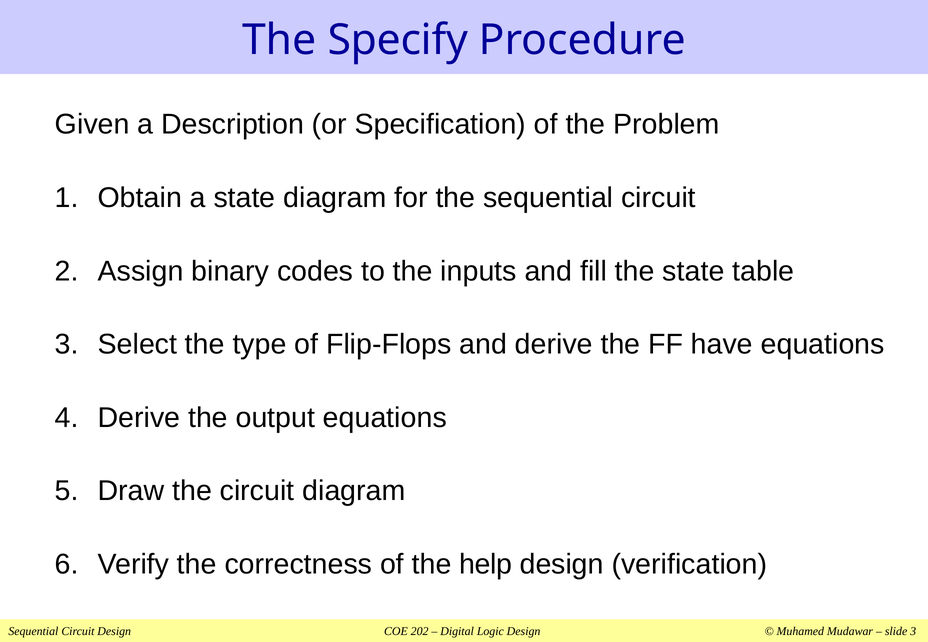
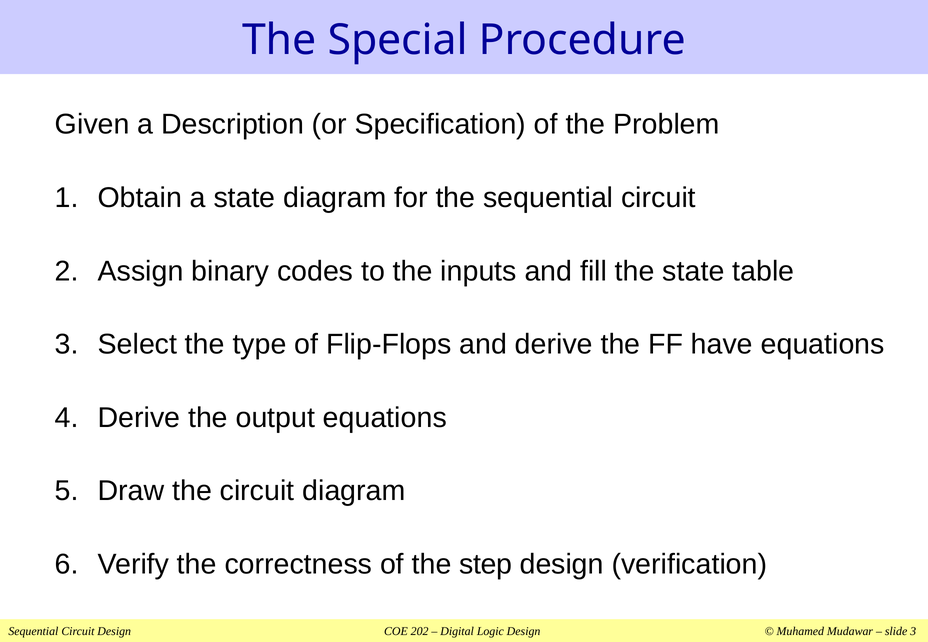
Specify: Specify -> Special
help: help -> step
